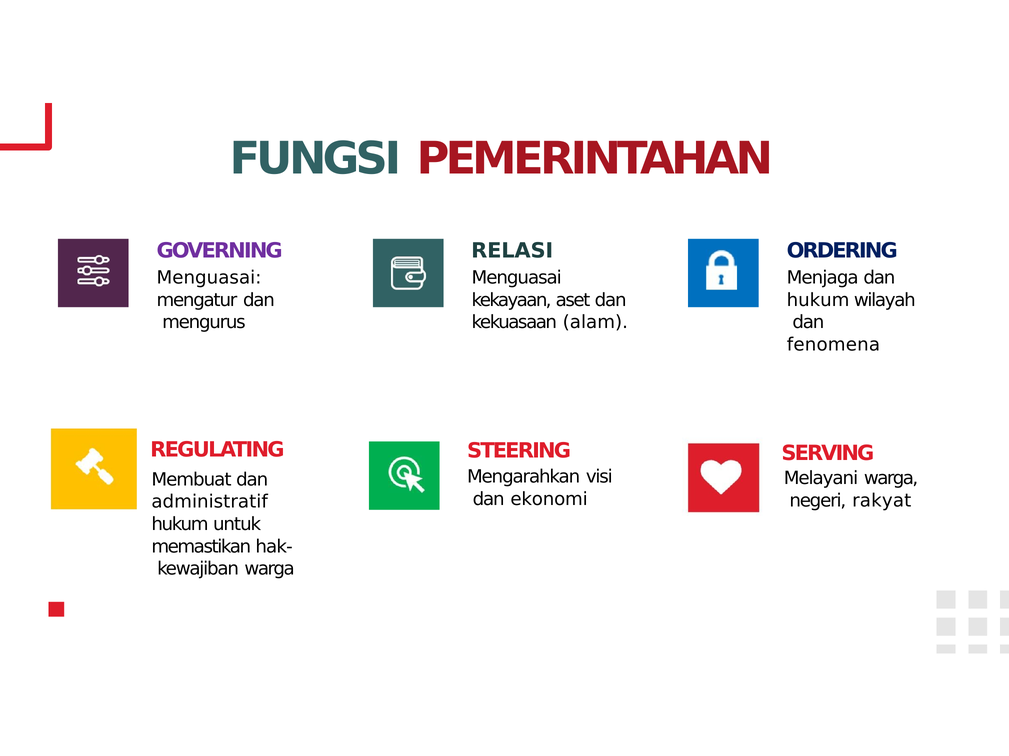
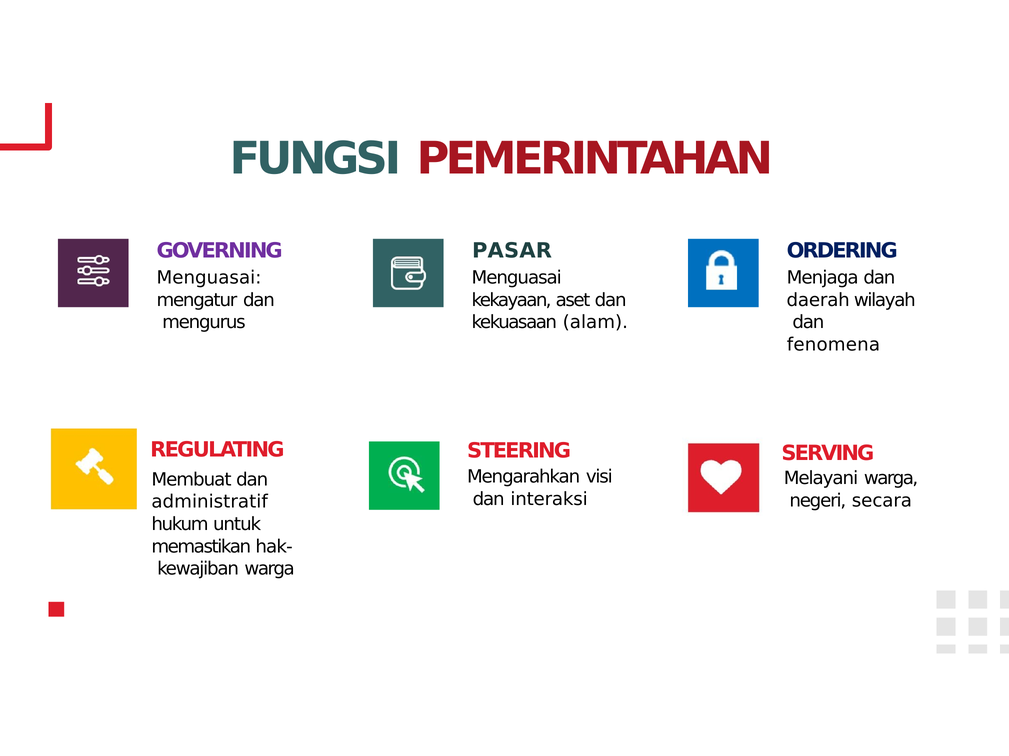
RELASI: RELASI -> PASAR
hukum at (818, 300): hukum -> daerah
ekonomi: ekonomi -> interaksi
rakyat: rakyat -> secara
